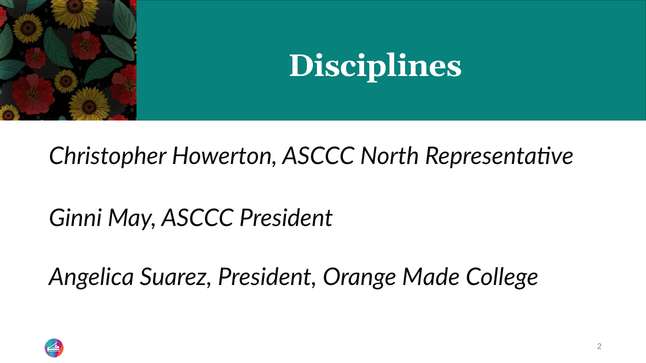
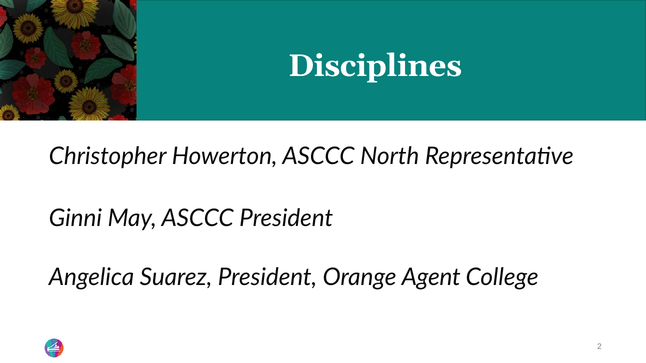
Made: Made -> Agent
